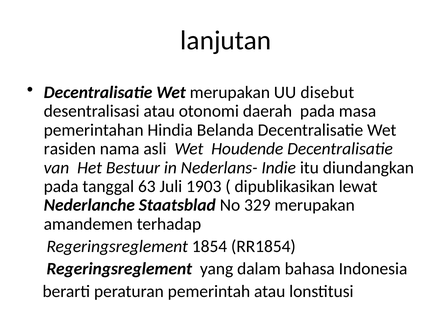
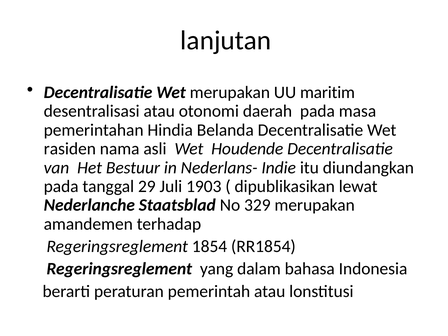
disebut: disebut -> maritim
63: 63 -> 29
